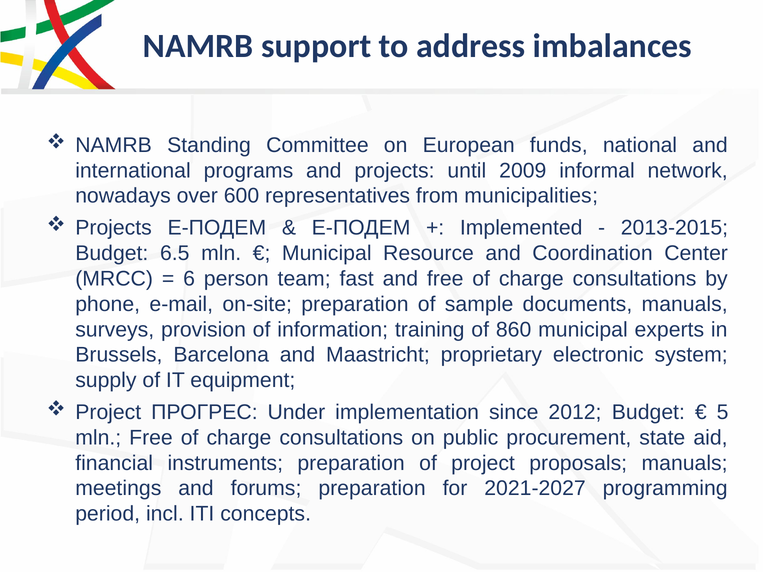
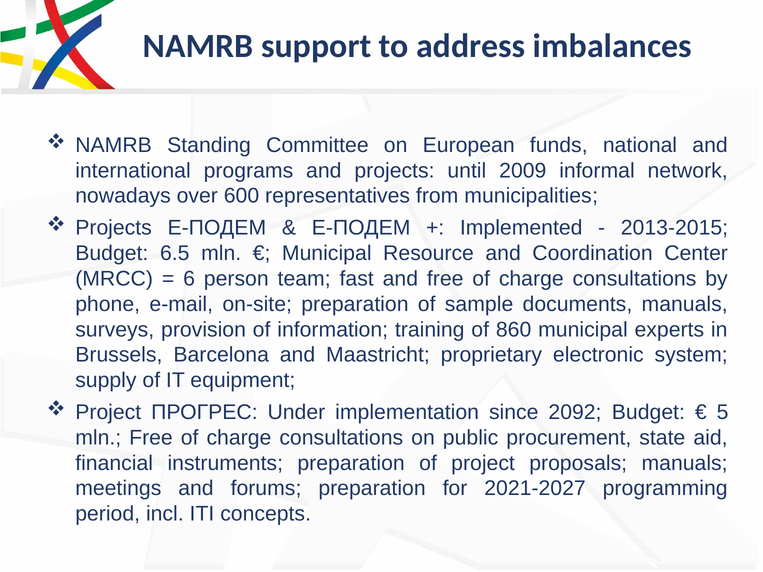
2012: 2012 -> 2092
